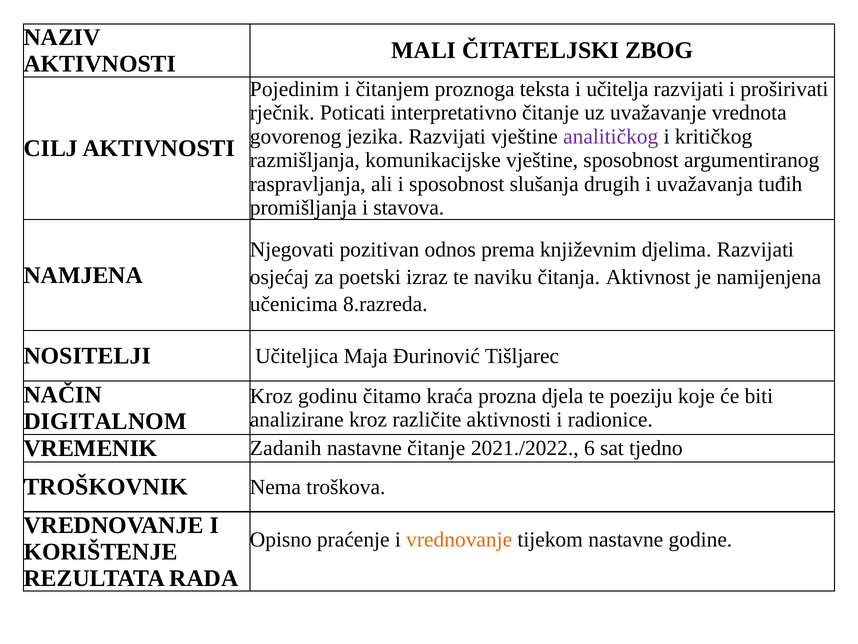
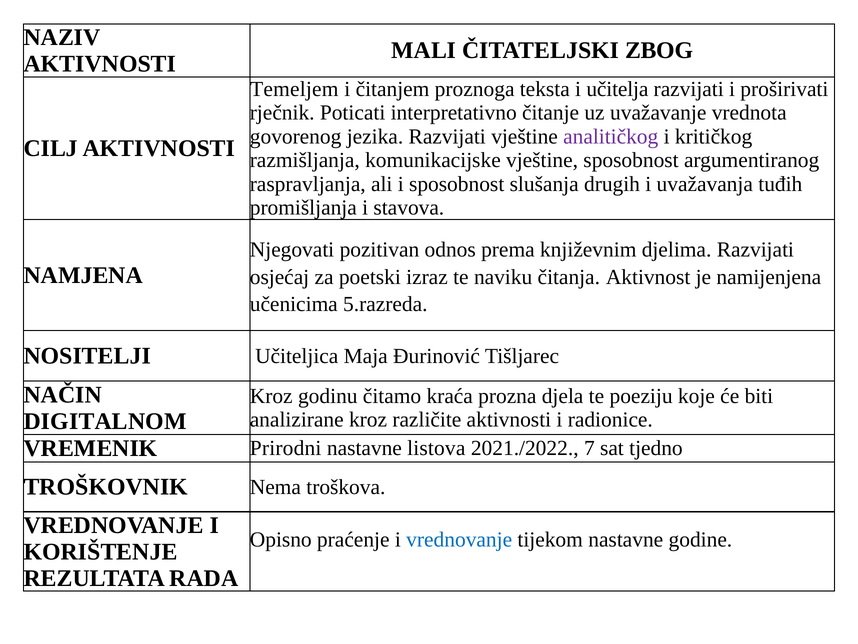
Pojedinim: Pojedinim -> Temeljem
8.razreda: 8.razreda -> 5.razreda
Zadanih: Zadanih -> Prirodni
nastavne čitanje: čitanje -> listova
6: 6 -> 7
vrednovanje at (459, 539) colour: orange -> blue
